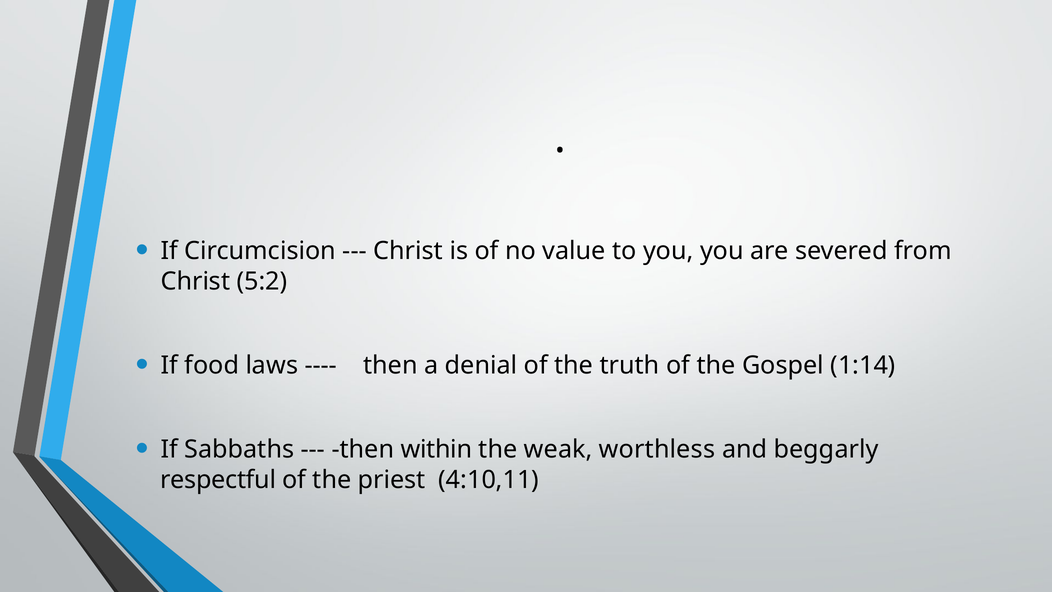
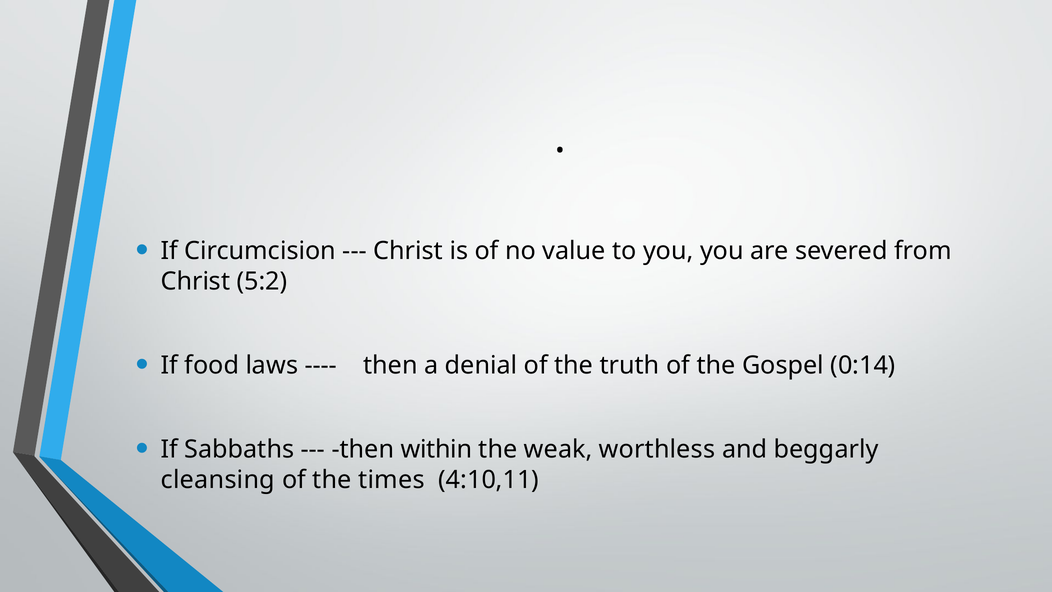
1:14: 1:14 -> 0:14
respectful: respectful -> cleansing
priest: priest -> times
